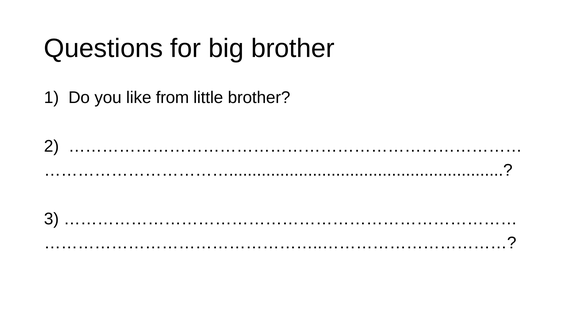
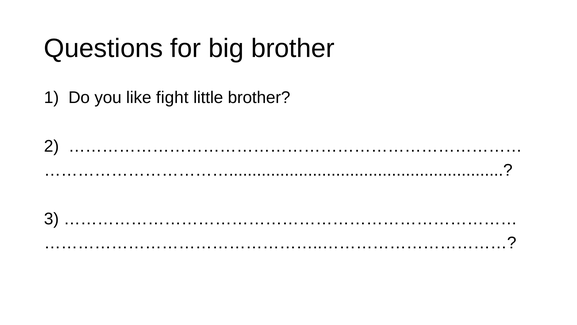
from: from -> fight
